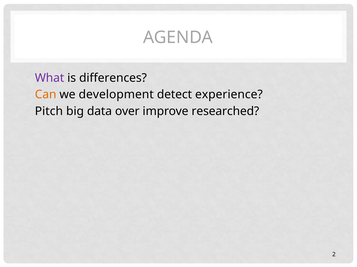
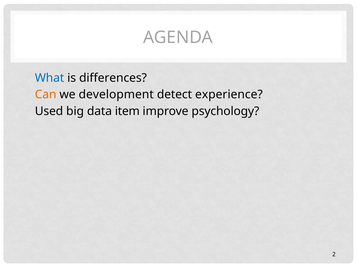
What colour: purple -> blue
Pitch: Pitch -> Used
over: over -> item
researched: researched -> psychology
